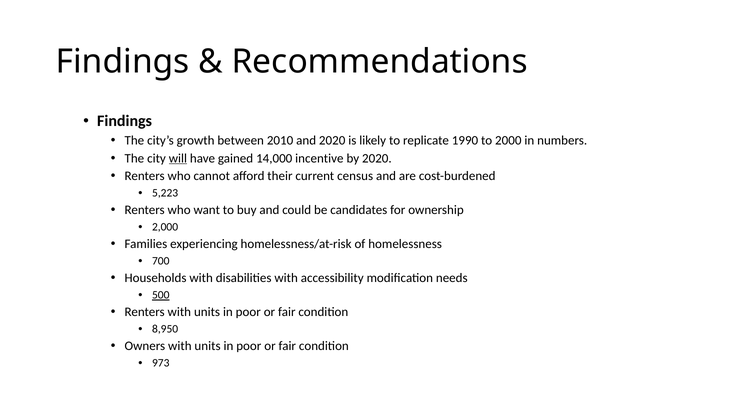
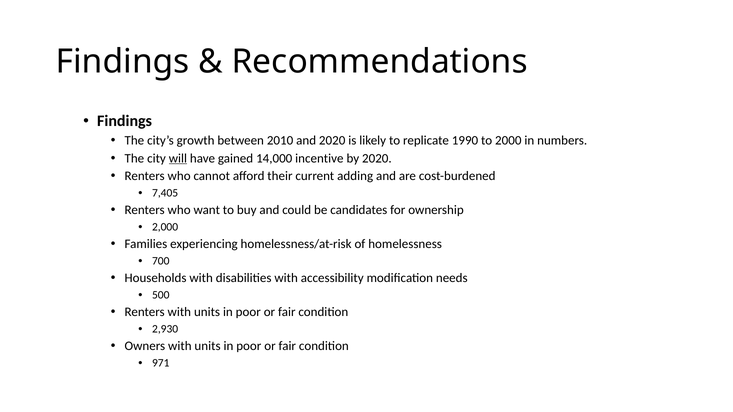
census: census -> adding
5,223: 5,223 -> 7,405
500 underline: present -> none
8,950: 8,950 -> 2,930
973: 973 -> 971
